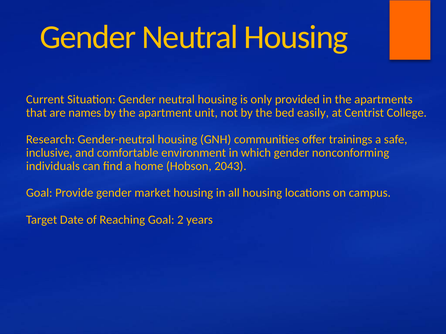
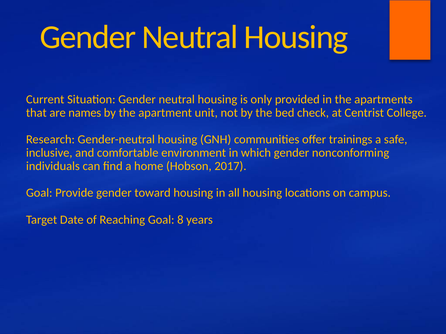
easily: easily -> check
2043: 2043 -> 2017
market: market -> toward
2: 2 -> 8
